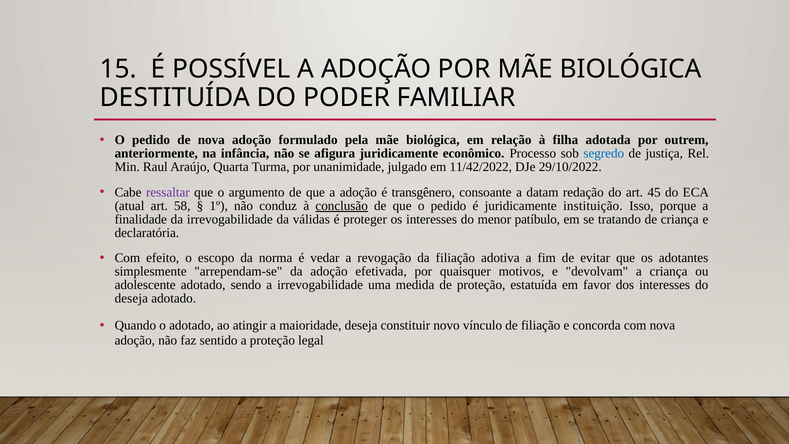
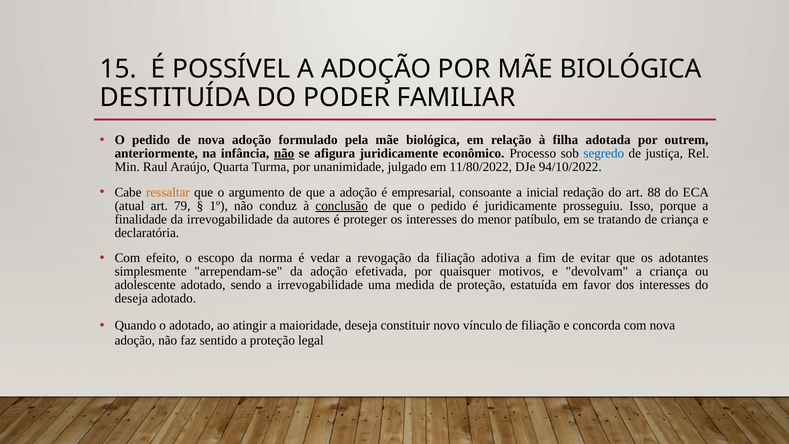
não at (284, 153) underline: none -> present
11/42/2022: 11/42/2022 -> 11/80/2022
29/10/2022: 29/10/2022 -> 94/10/2022
ressaltar colour: purple -> orange
transgênero: transgênero -> empresarial
datam: datam -> inicial
45: 45 -> 88
58: 58 -> 79
instituição: instituição -> prosseguiu
válidas: válidas -> autores
